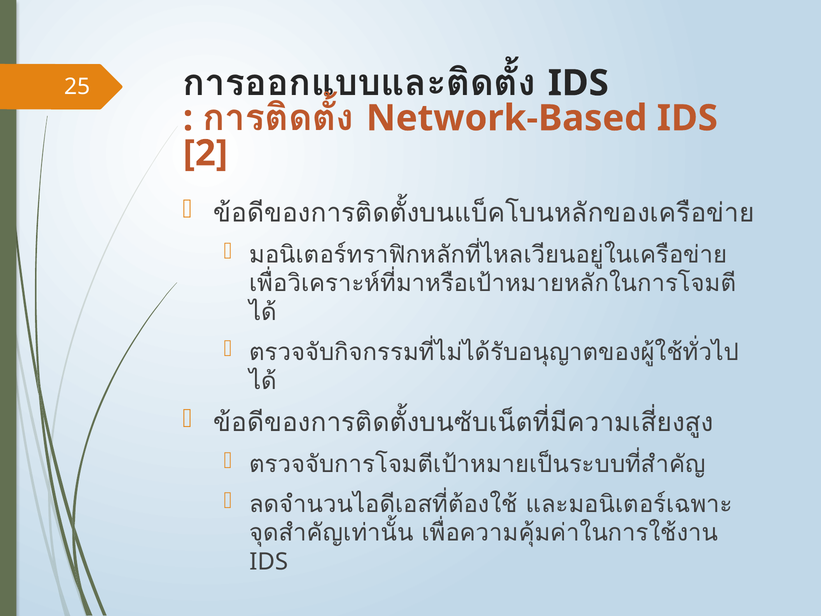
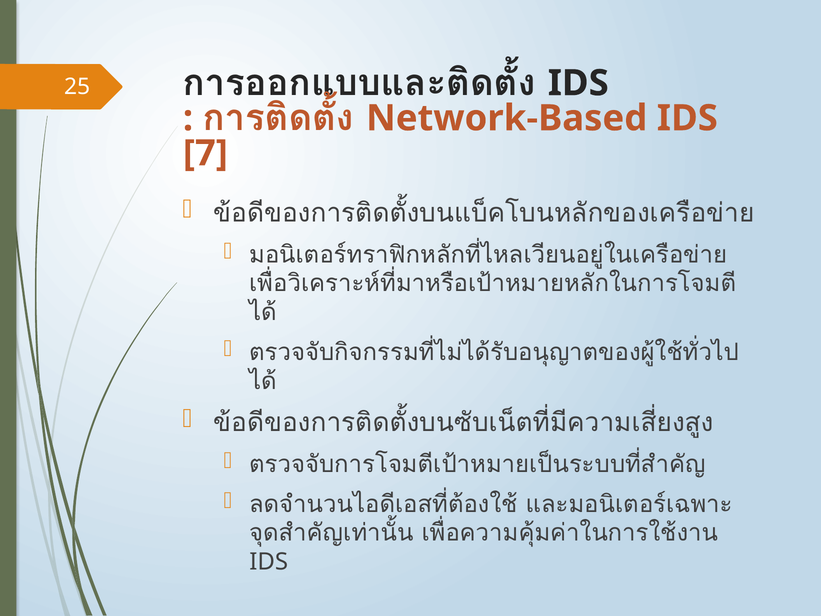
2: 2 -> 7
